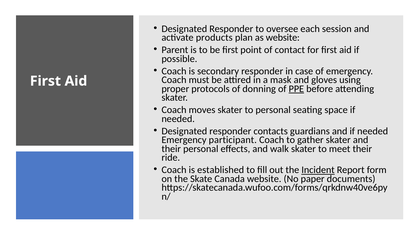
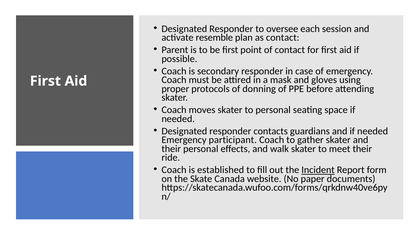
products: products -> resemble
as website: website -> contact
PPE underline: present -> none
